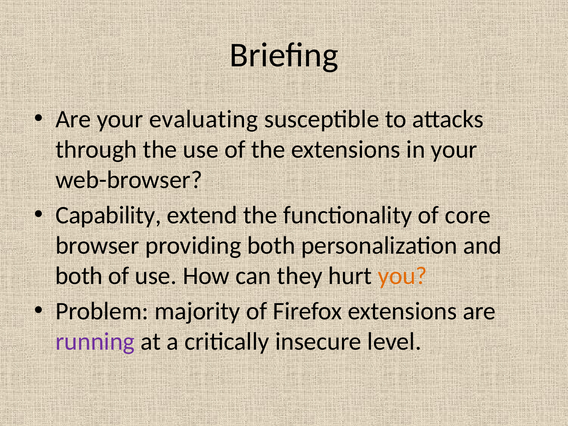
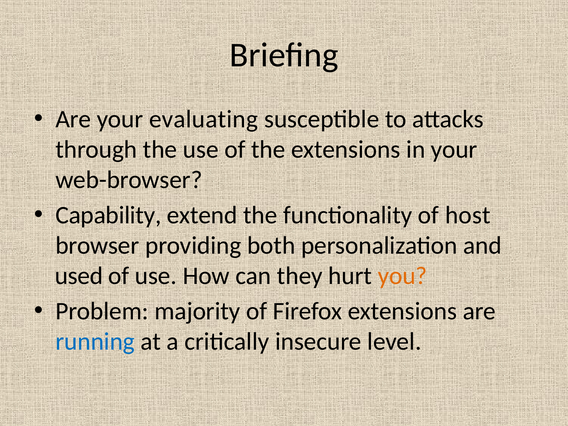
core: core -> host
both at (79, 276): both -> used
running colour: purple -> blue
